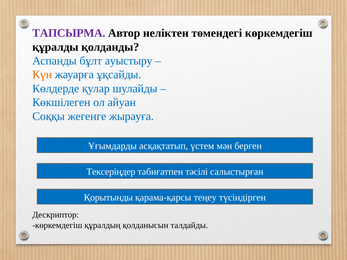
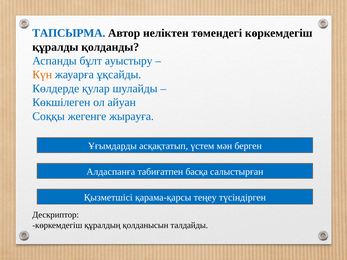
ТАПСЫРМА colour: purple -> blue
Тексеріңдер: Тексеріңдер -> Алдаспанға
тәсілі: тәсілі -> басқа
Қорытынды: Қорытынды -> Қызметшісі
